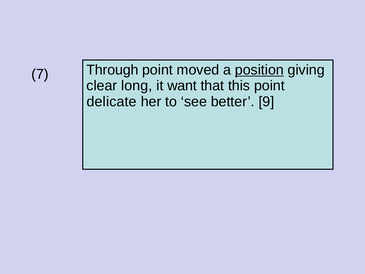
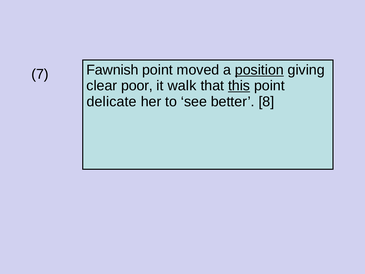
Through: Through -> Fawnish
long: long -> poor
want: want -> walk
this underline: none -> present
9: 9 -> 8
